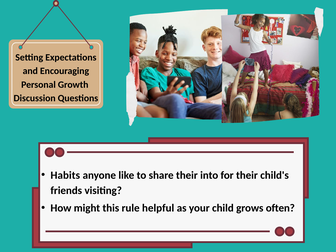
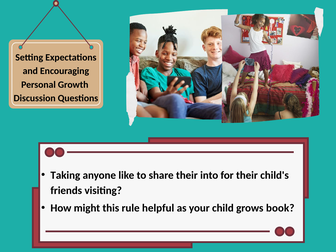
Habits: Habits -> Taking
often: often -> book
